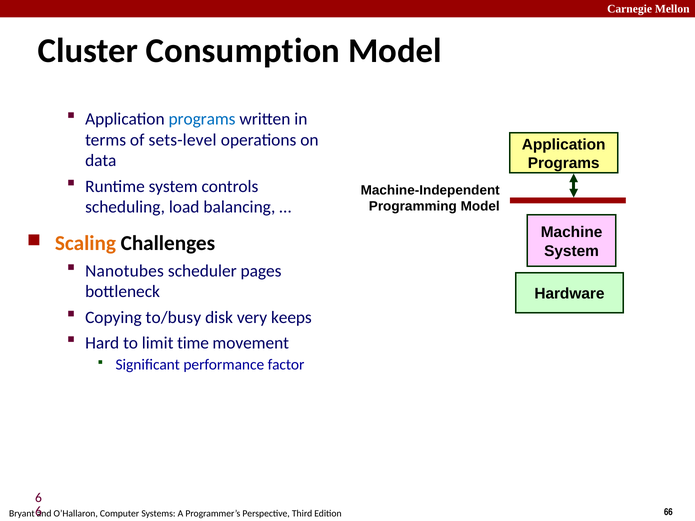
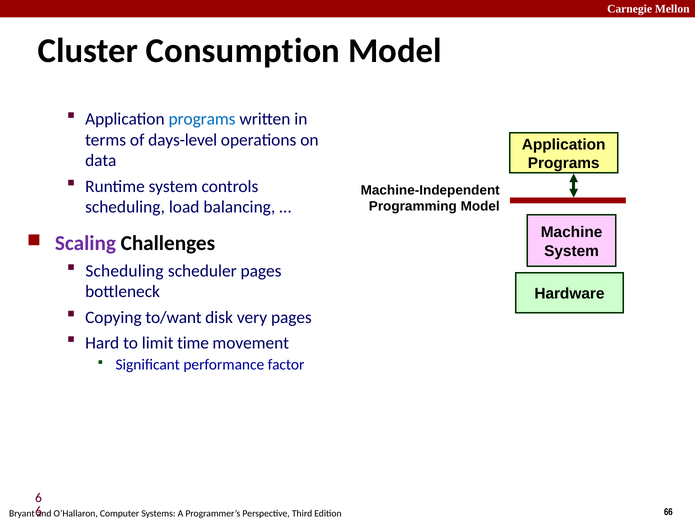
sets-level: sets-level -> days-level
Scaling colour: orange -> purple
Nanotubes at (124, 271): Nanotubes -> Scheduling
to/busy: to/busy -> to/want
very keeps: keeps -> pages
